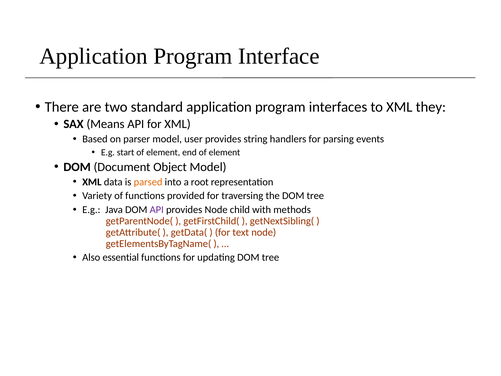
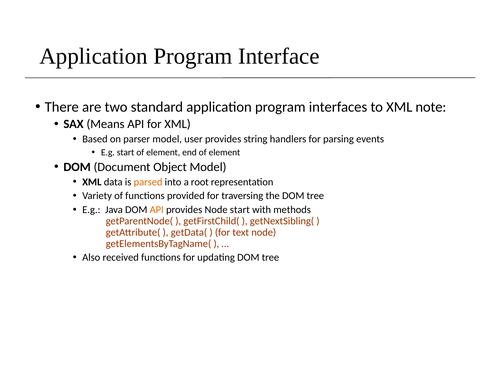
they: they -> note
API at (157, 210) colour: purple -> orange
Node child: child -> start
essential: essential -> received
